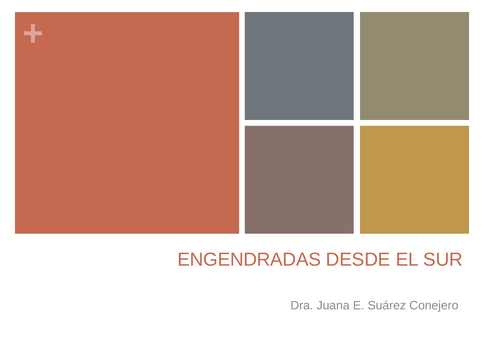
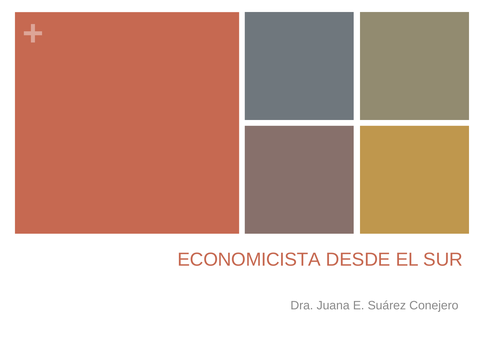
ENGENDRADAS: ENGENDRADAS -> ECONOMICISTA
